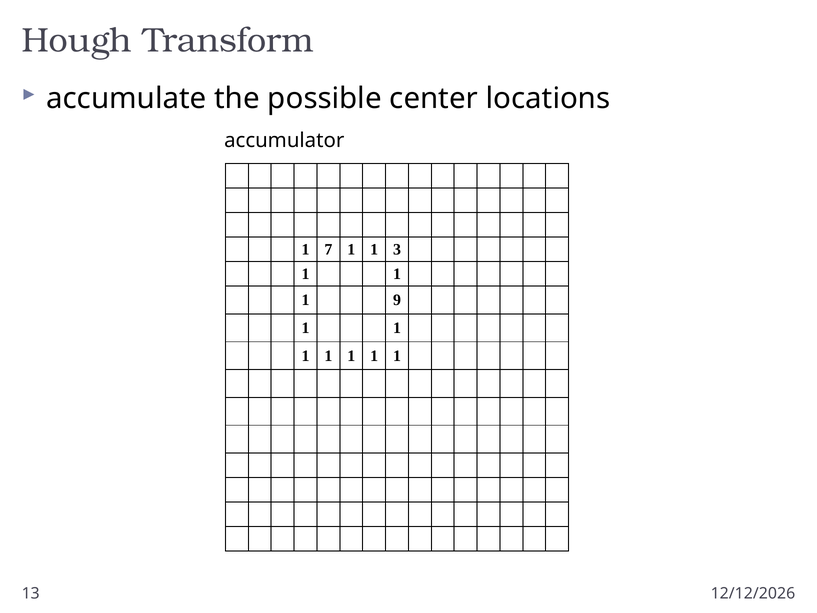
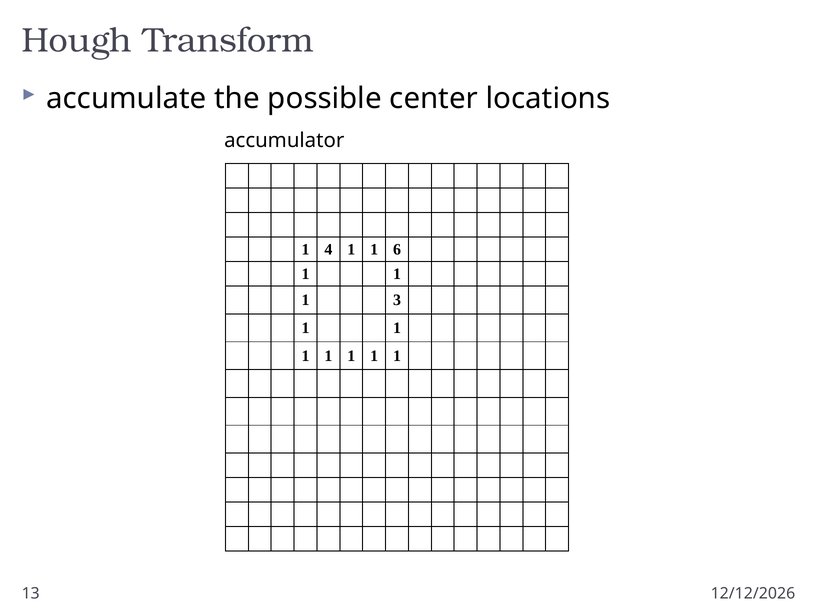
7: 7 -> 4
3: 3 -> 6
9: 9 -> 3
